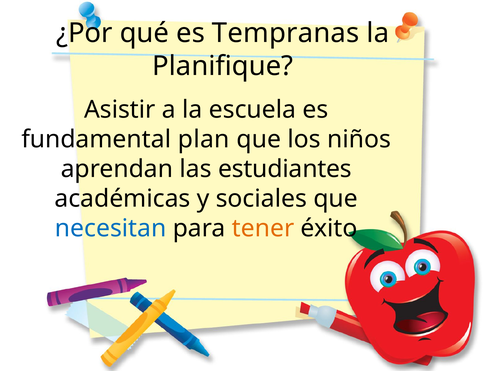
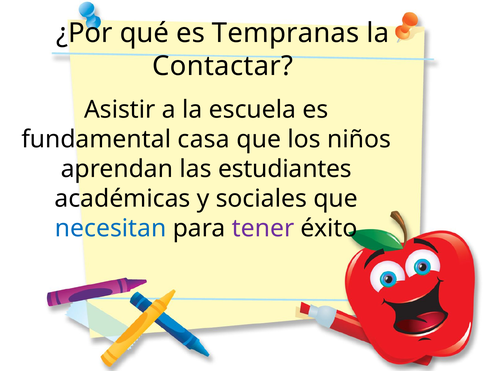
Planifique: Planifique -> Contactar
plan: plan -> casa
tener colour: orange -> purple
